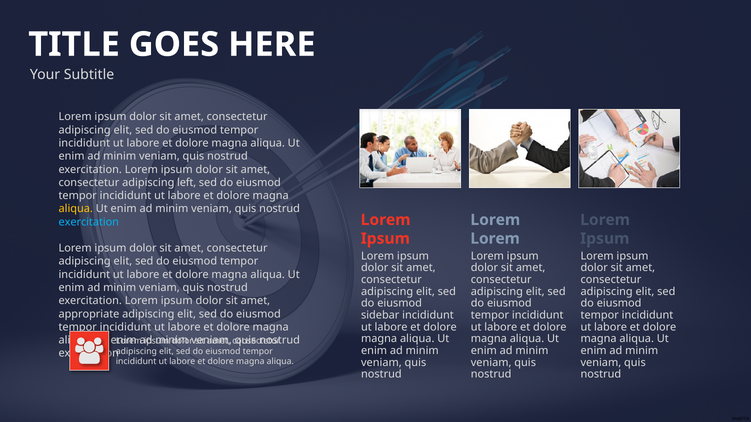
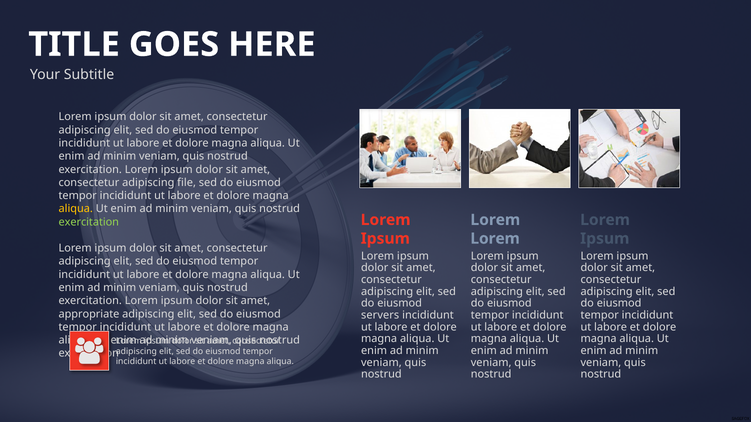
left: left -> file
exercitation at (89, 222) colour: light blue -> light green
sidebar: sidebar -> servers
